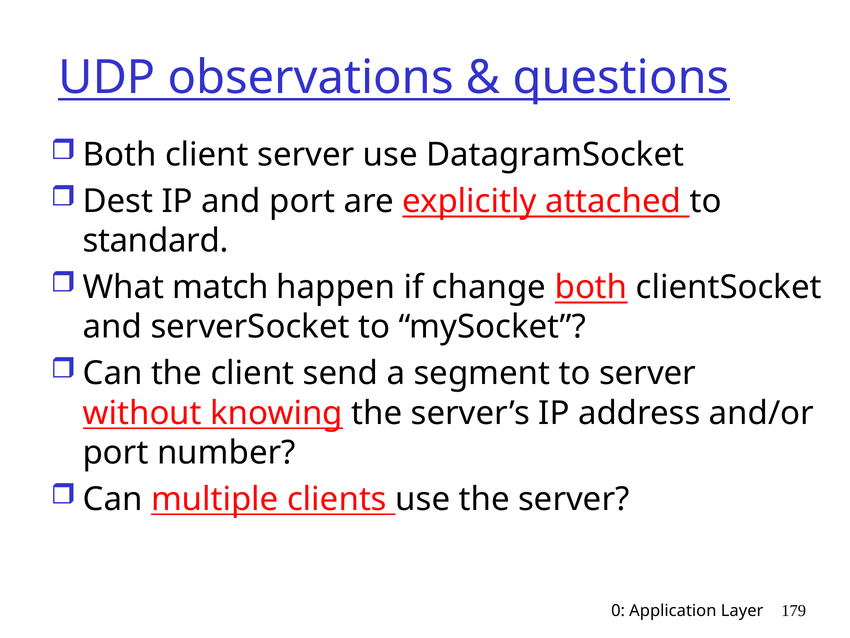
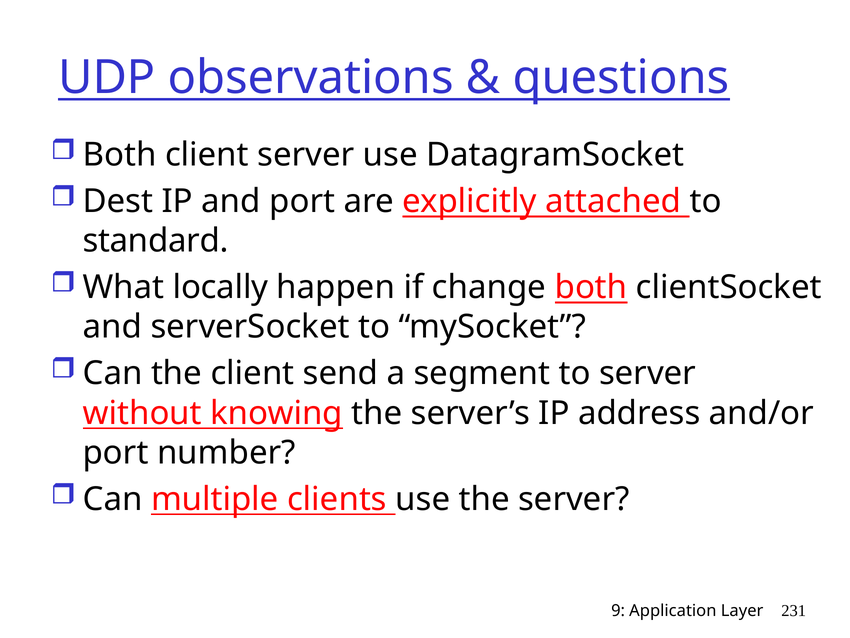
match: match -> locally
0: 0 -> 9
179: 179 -> 231
